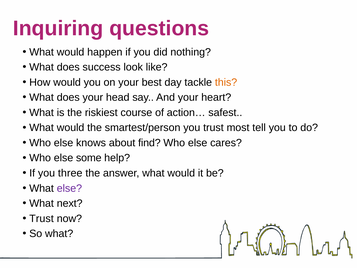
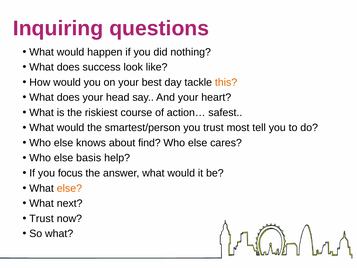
some: some -> basis
three: three -> focus
else at (69, 188) colour: purple -> orange
